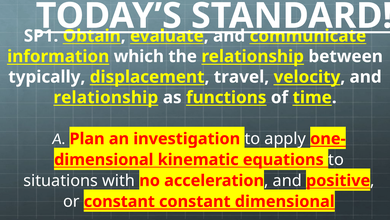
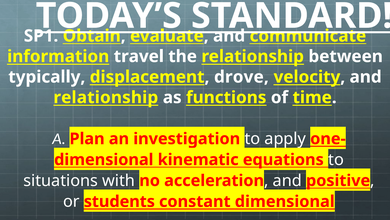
which: which -> travel
travel: travel -> drove
or constant: constant -> students
